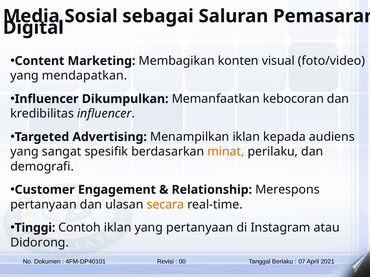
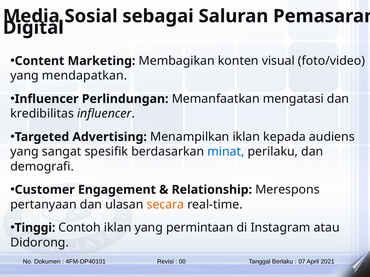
Dikumpulkan: Dikumpulkan -> Perlindungan
kebocoran: kebocoran -> mengatasi
minat colour: orange -> blue
yang pertanyaan: pertanyaan -> permintaan
